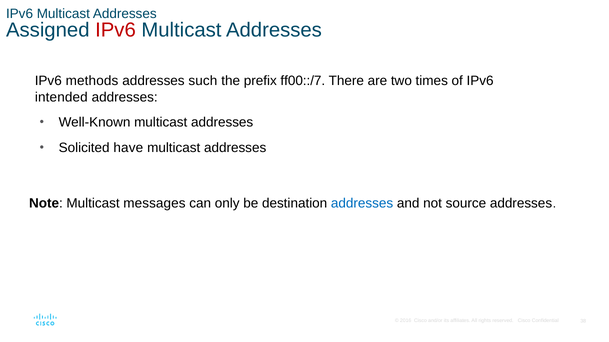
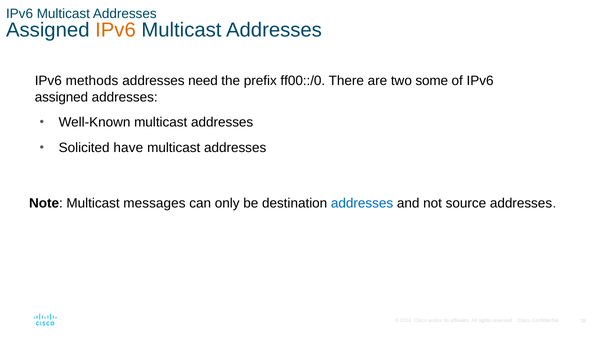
IPv6 at (116, 30) colour: red -> orange
such: such -> need
ff00::/7: ff00::/7 -> ff00::/0
times: times -> some
intended at (61, 97): intended -> assigned
